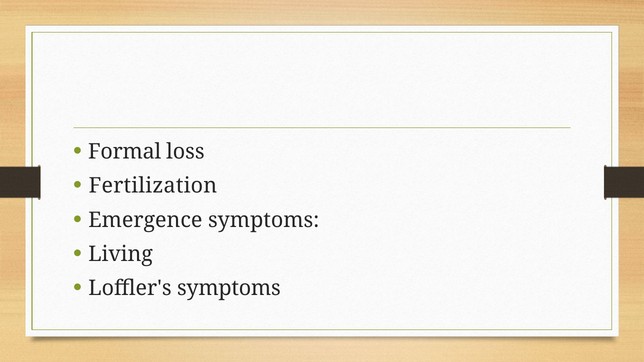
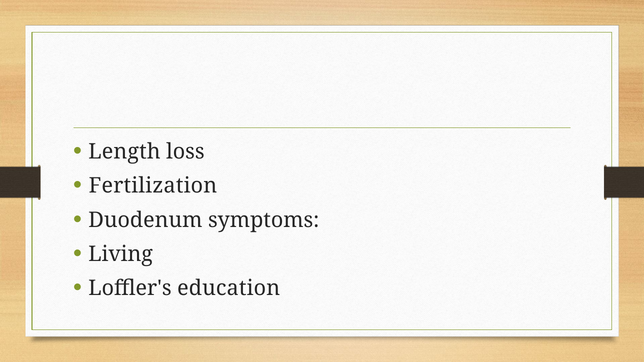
Formal: Formal -> Length
Emergence: Emergence -> Duodenum
Loffler's symptoms: symptoms -> education
